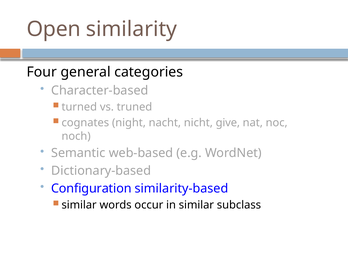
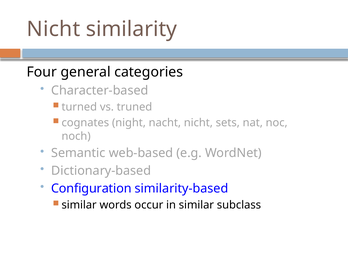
Open at (54, 29): Open -> Nicht
give: give -> sets
